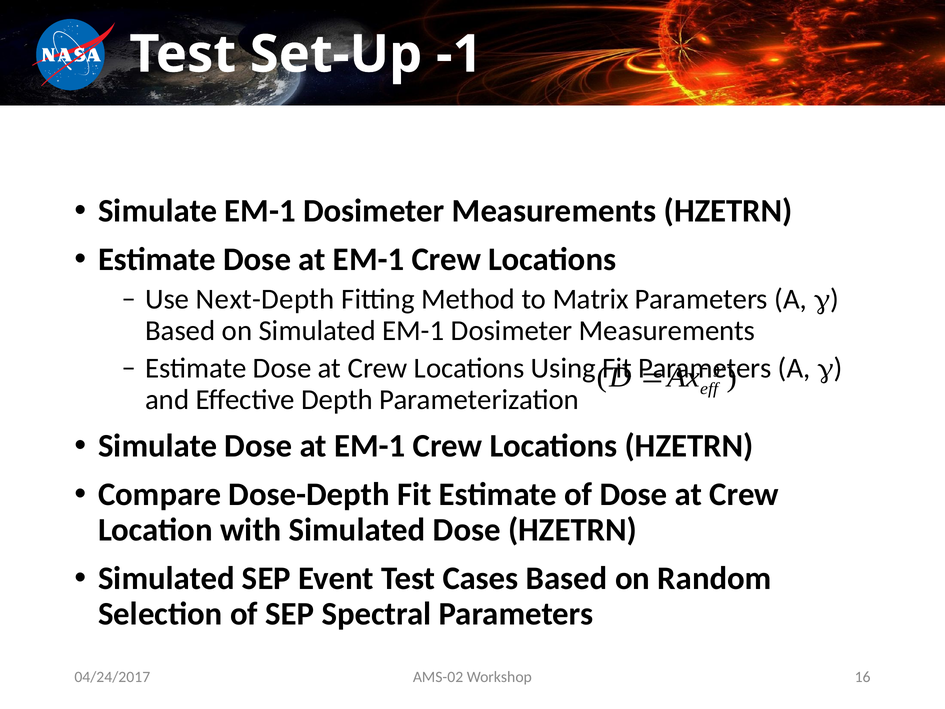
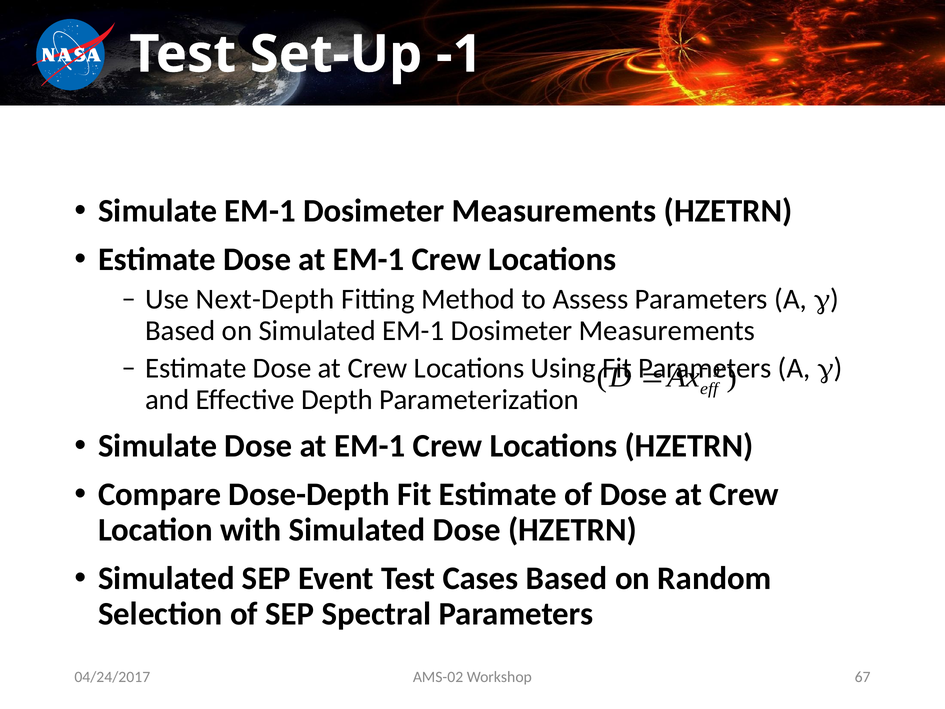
Matrix: Matrix -> Assess
16: 16 -> 67
